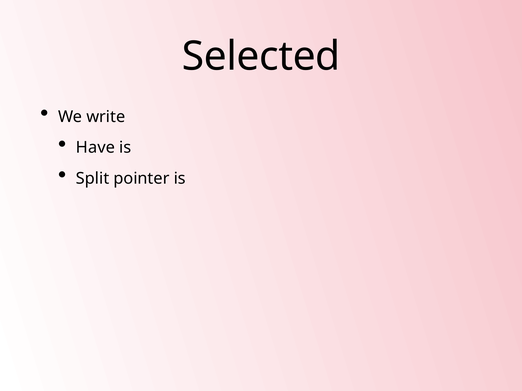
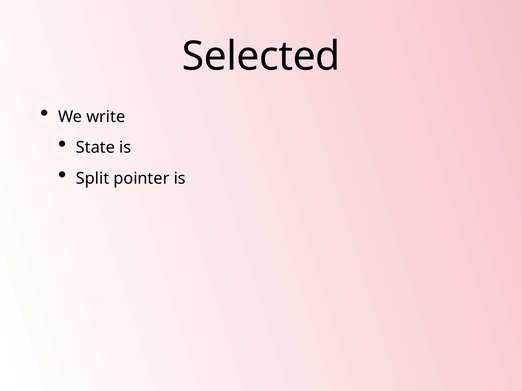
Have: Have -> State
